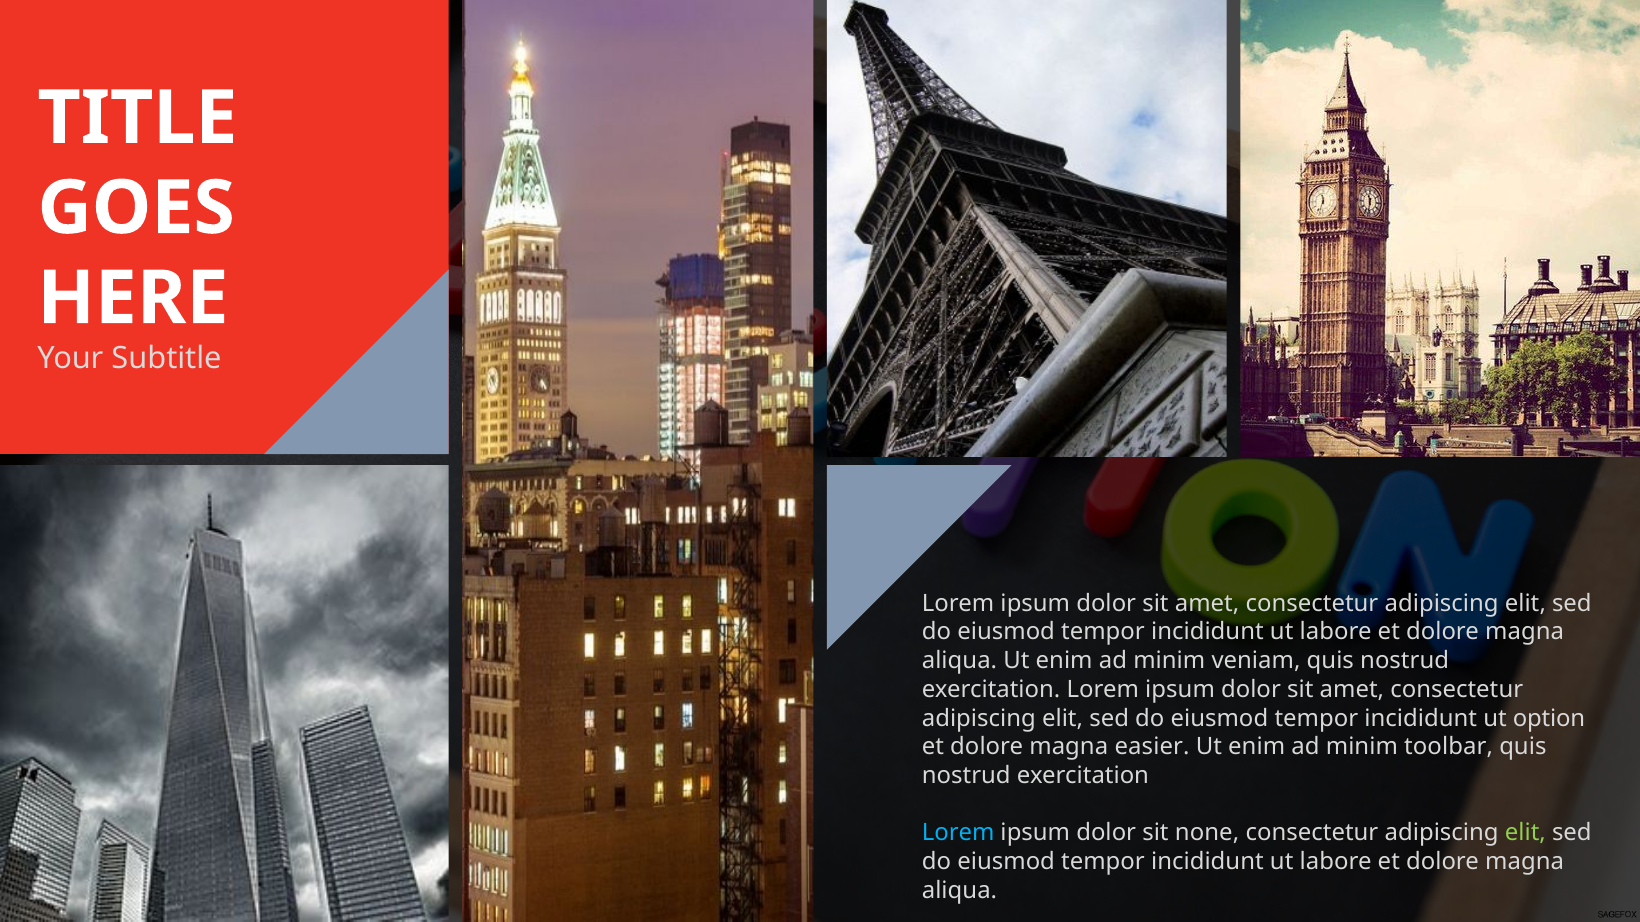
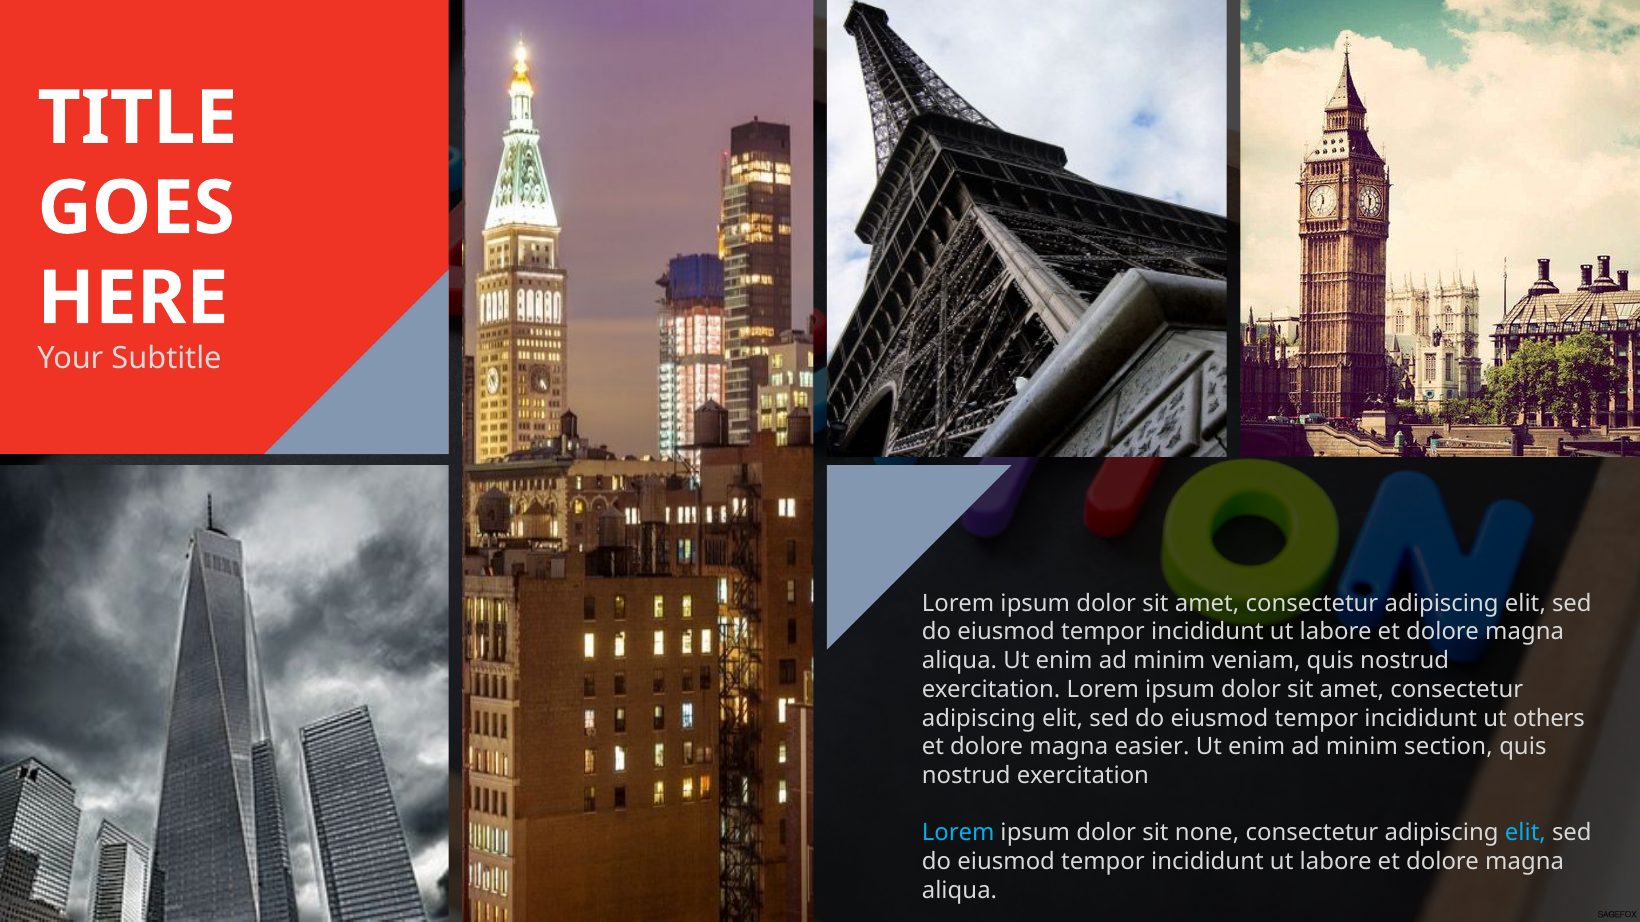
option: option -> others
toolbar: toolbar -> section
elit at (1525, 833) colour: light green -> light blue
